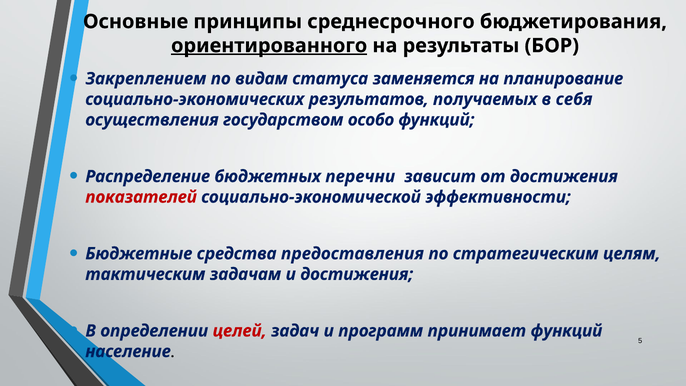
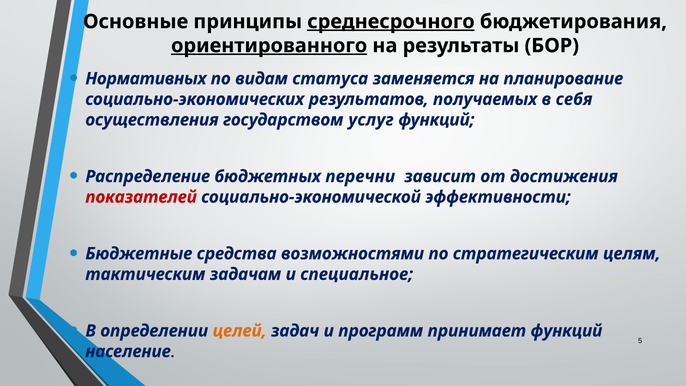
среднесрочного underline: none -> present
Закреплением: Закреплением -> Нормативных
особо: особо -> услуг
предоставления: предоставления -> возможностями
и достижения: достижения -> специальное
целей colour: red -> orange
